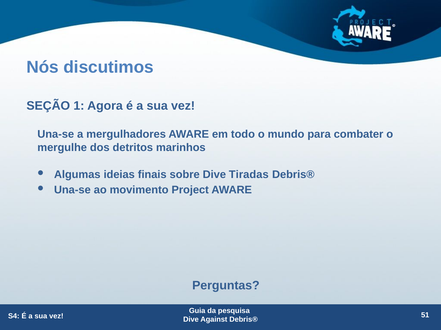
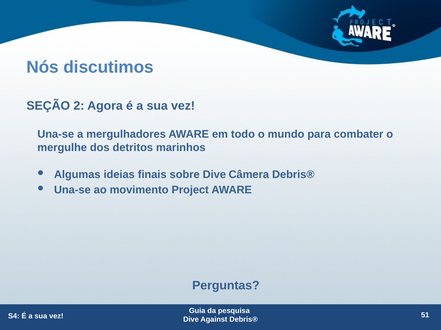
1: 1 -> 2
Tiradas: Tiradas -> Câmera
